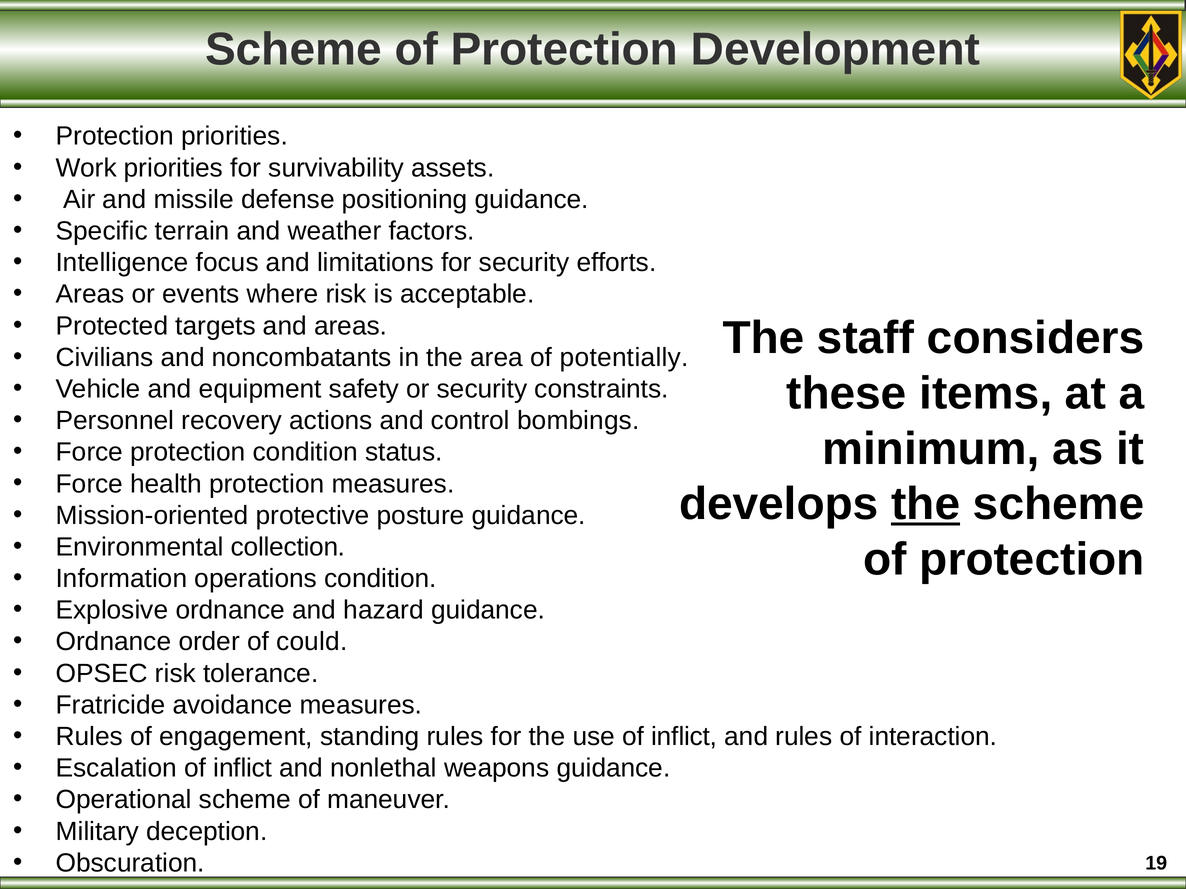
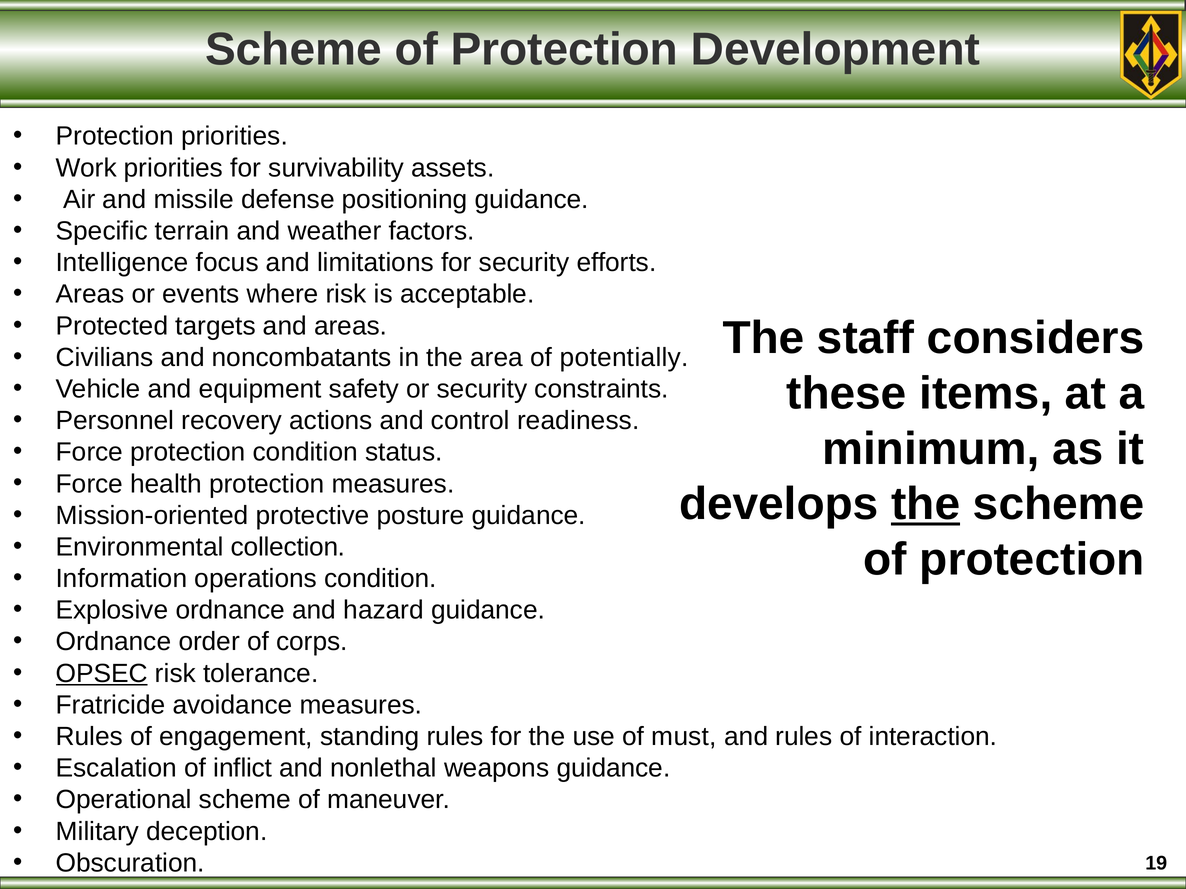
bombings: bombings -> readiness
could: could -> corps
OPSEC underline: none -> present
use of inflict: inflict -> must
